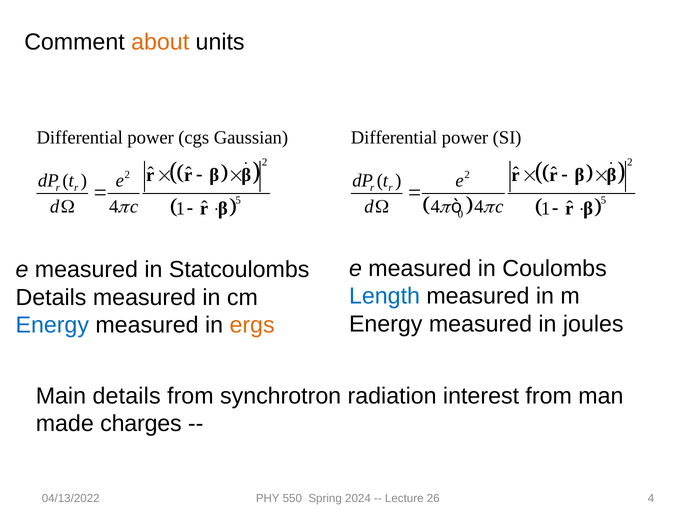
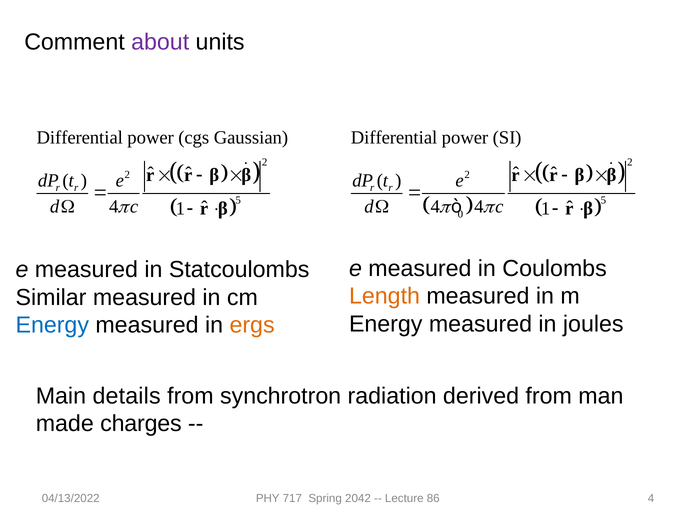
about colour: orange -> purple
Length colour: blue -> orange
Details at (51, 297): Details -> Similar
interest: interest -> derived
550: 550 -> 717
2024: 2024 -> 2042
26: 26 -> 86
